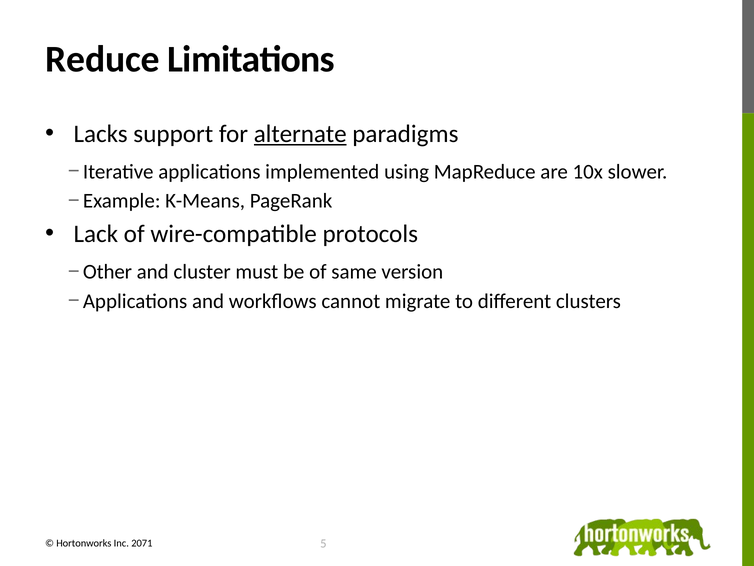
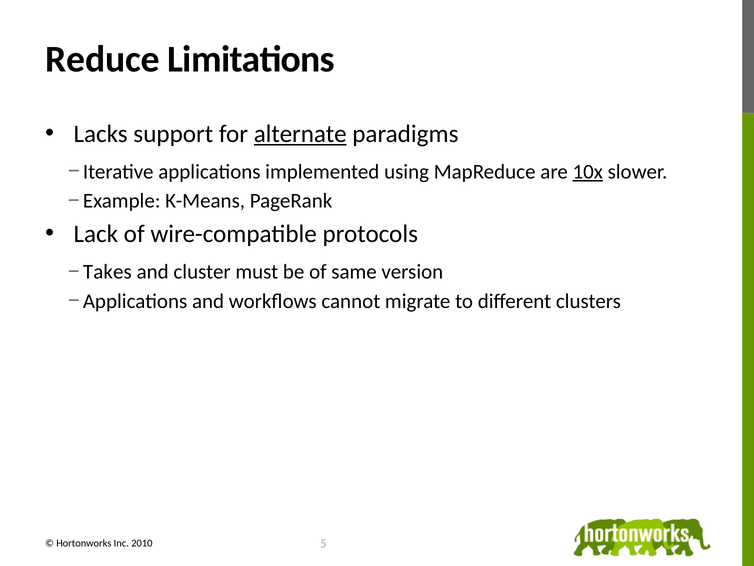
10x underline: none -> present
Other: Other -> Takes
2071: 2071 -> 2010
